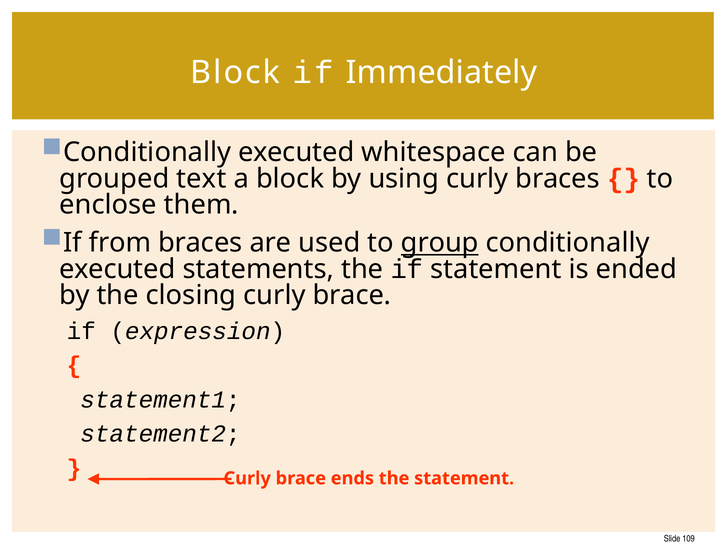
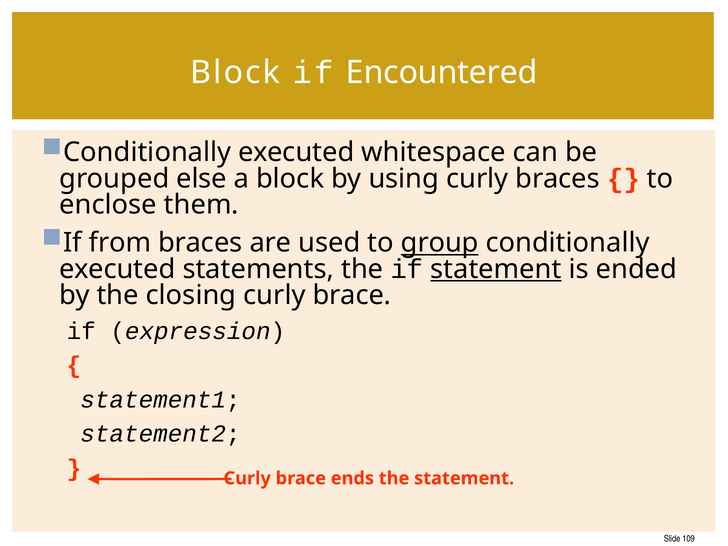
Immediately: Immediately -> Encountered
text: text -> else
statement at (496, 269) underline: none -> present
